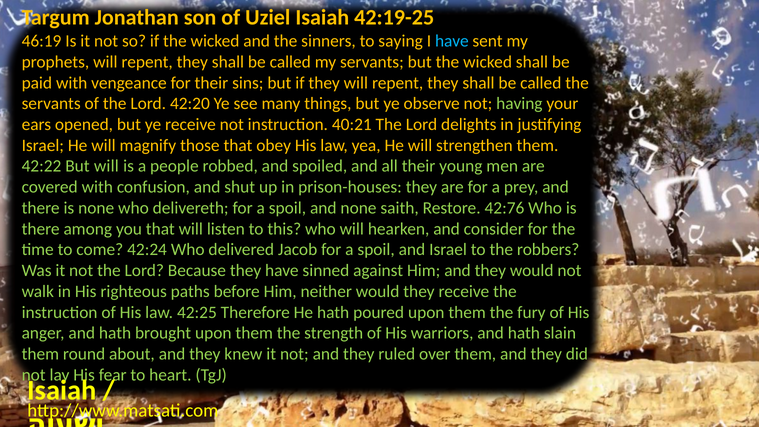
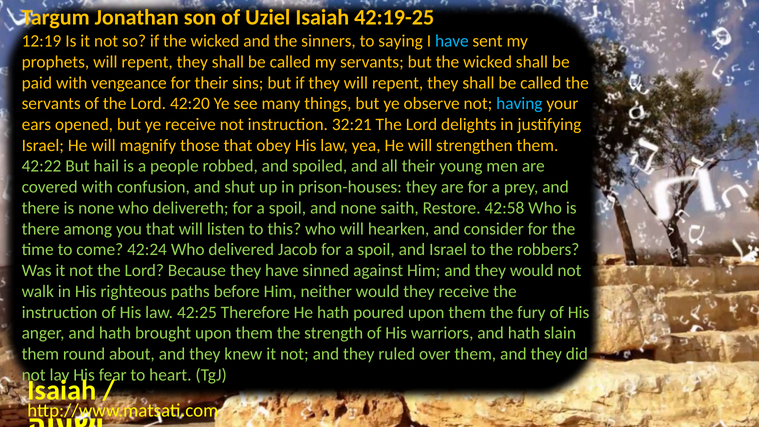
46:19: 46:19 -> 12:19
having colour: light green -> light blue
40:21: 40:21 -> 32:21
But will: will -> hail
42:76: 42:76 -> 42:58
